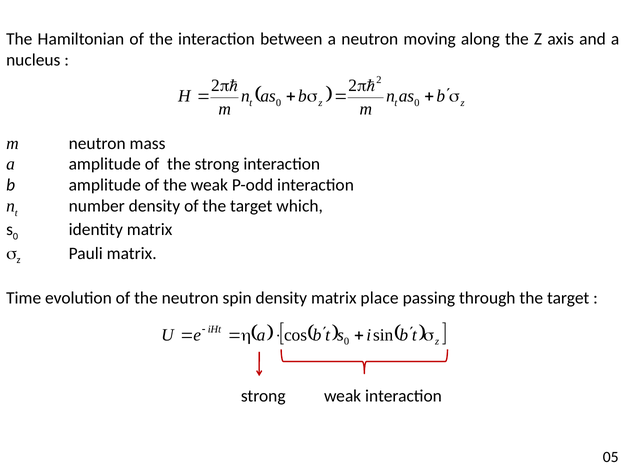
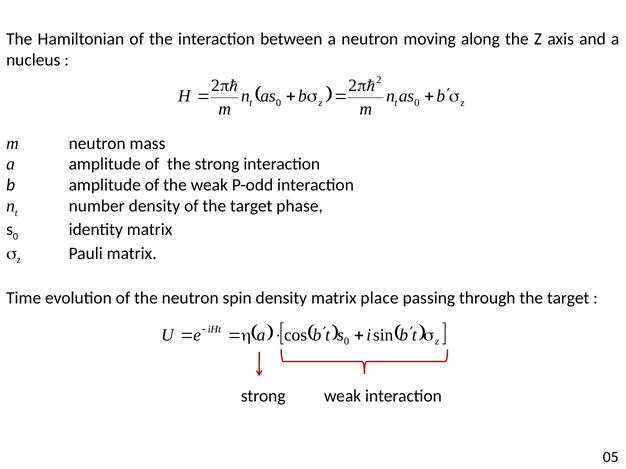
which: which -> phase
